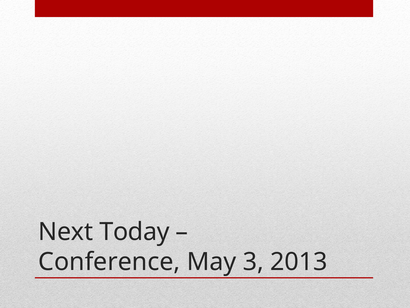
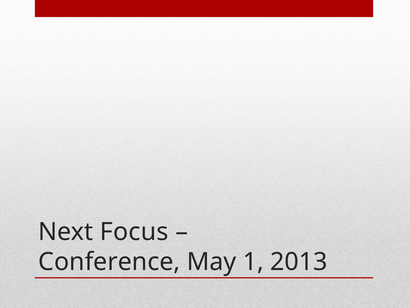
Today: Today -> Focus
3: 3 -> 1
